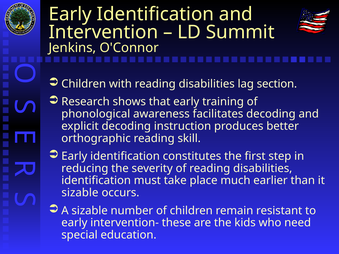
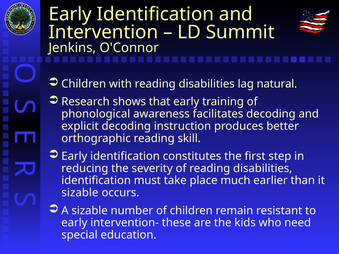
section: section -> natural
